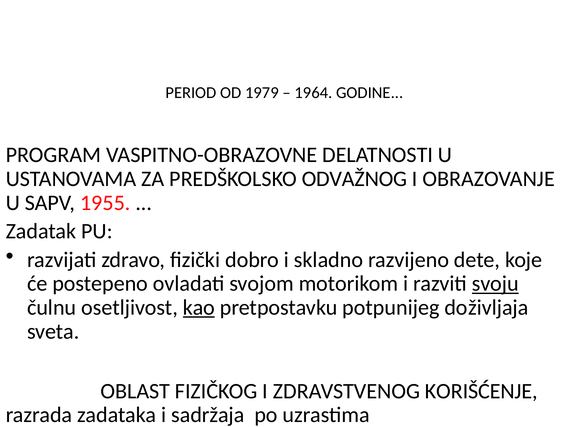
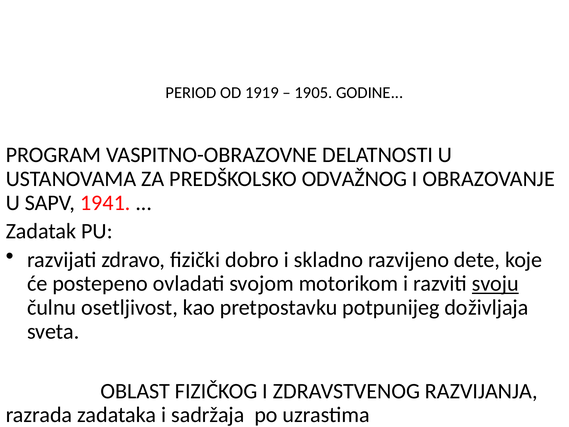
1979: 1979 -> 1919
1964: 1964 -> 1905
1955: 1955 -> 1941
kao underline: present -> none
KORIŠĆENJE: KORIŠĆENJE -> RAZVIJANJA
